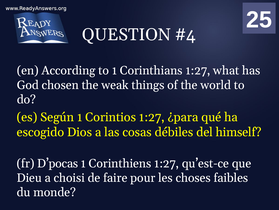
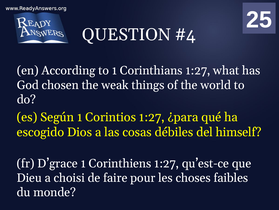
D’pocas: D’pocas -> D’grace
